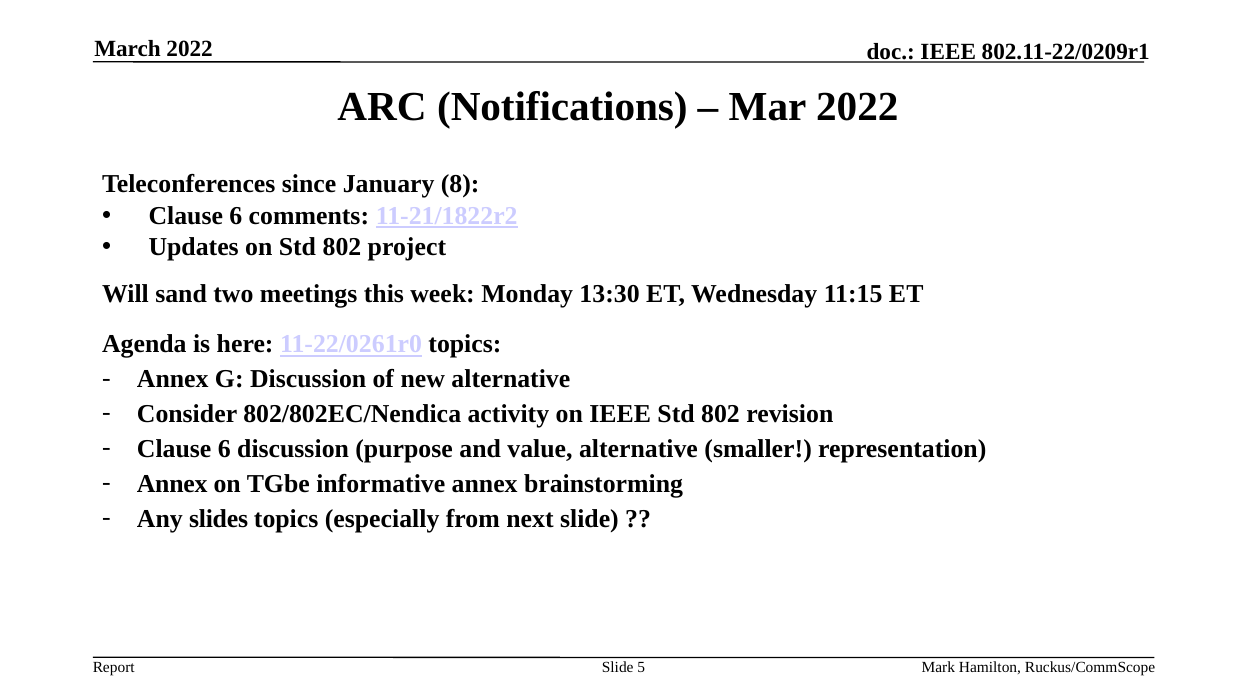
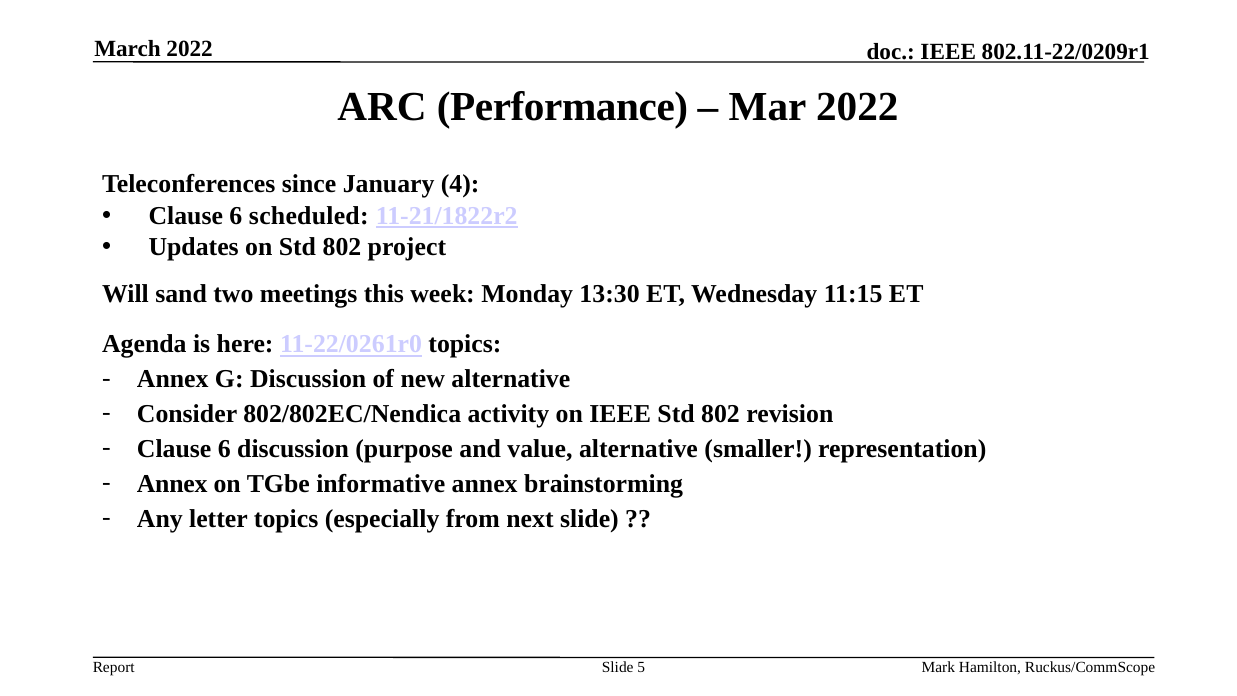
Notifications: Notifications -> Performance
8: 8 -> 4
comments: comments -> scheduled
slides: slides -> letter
